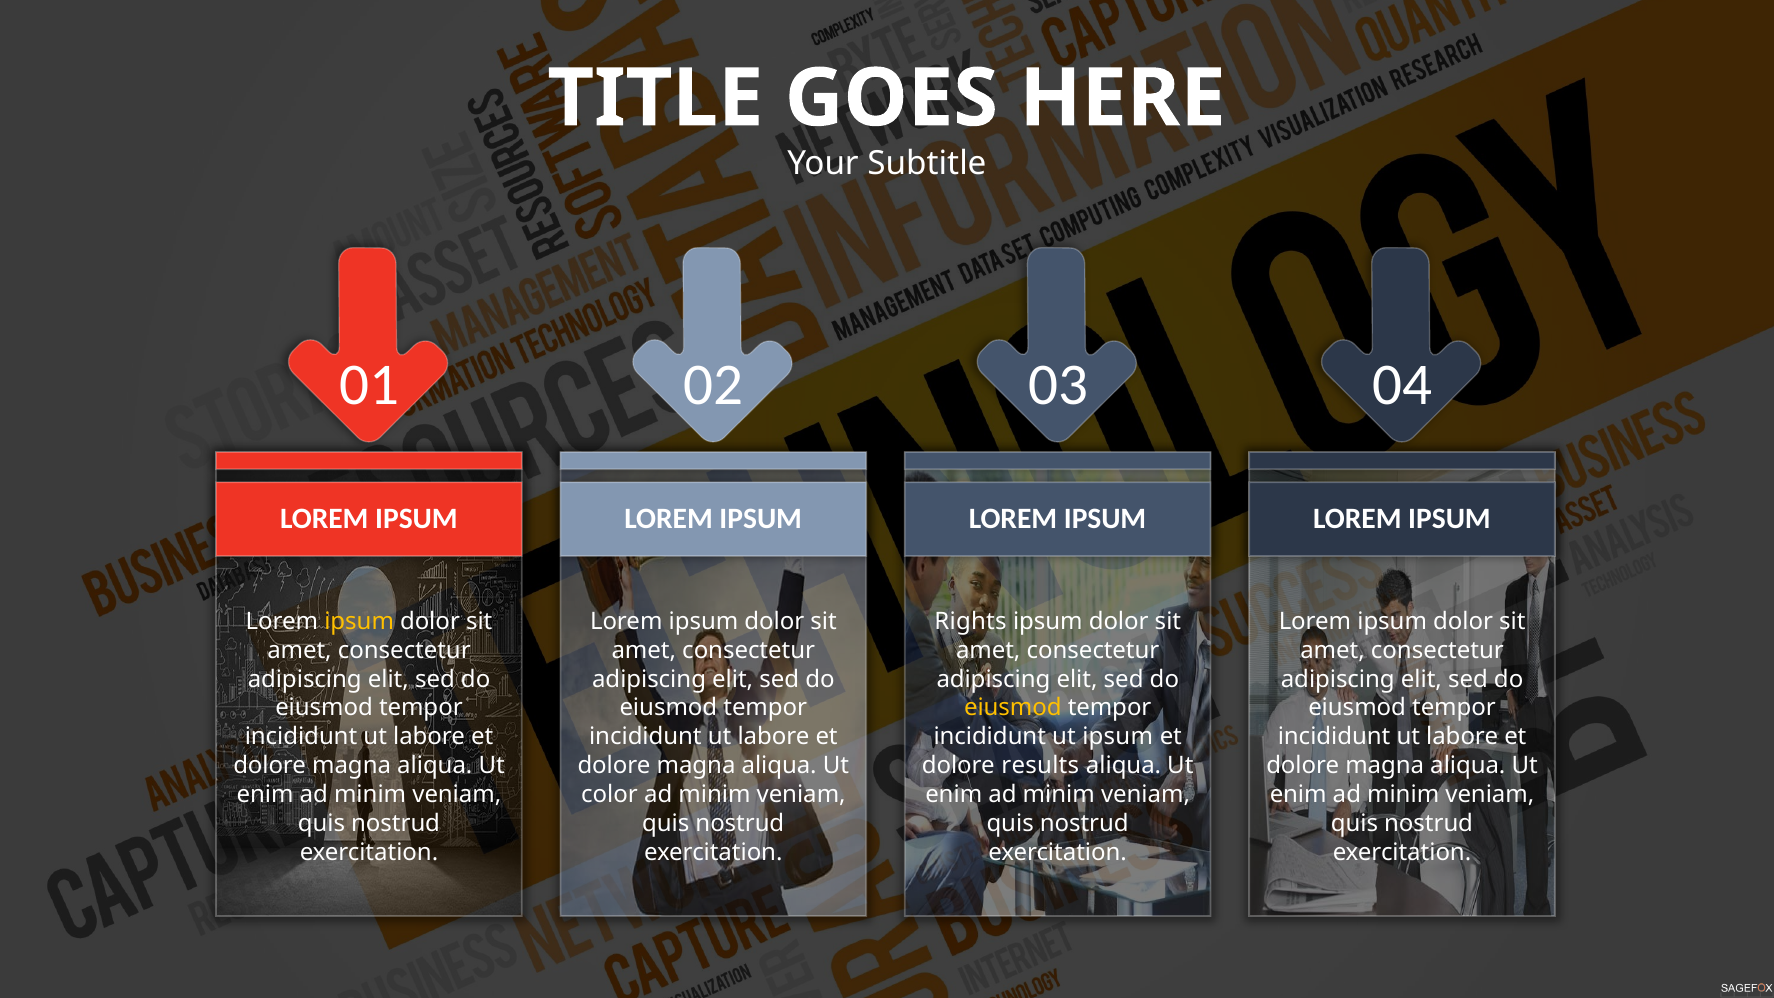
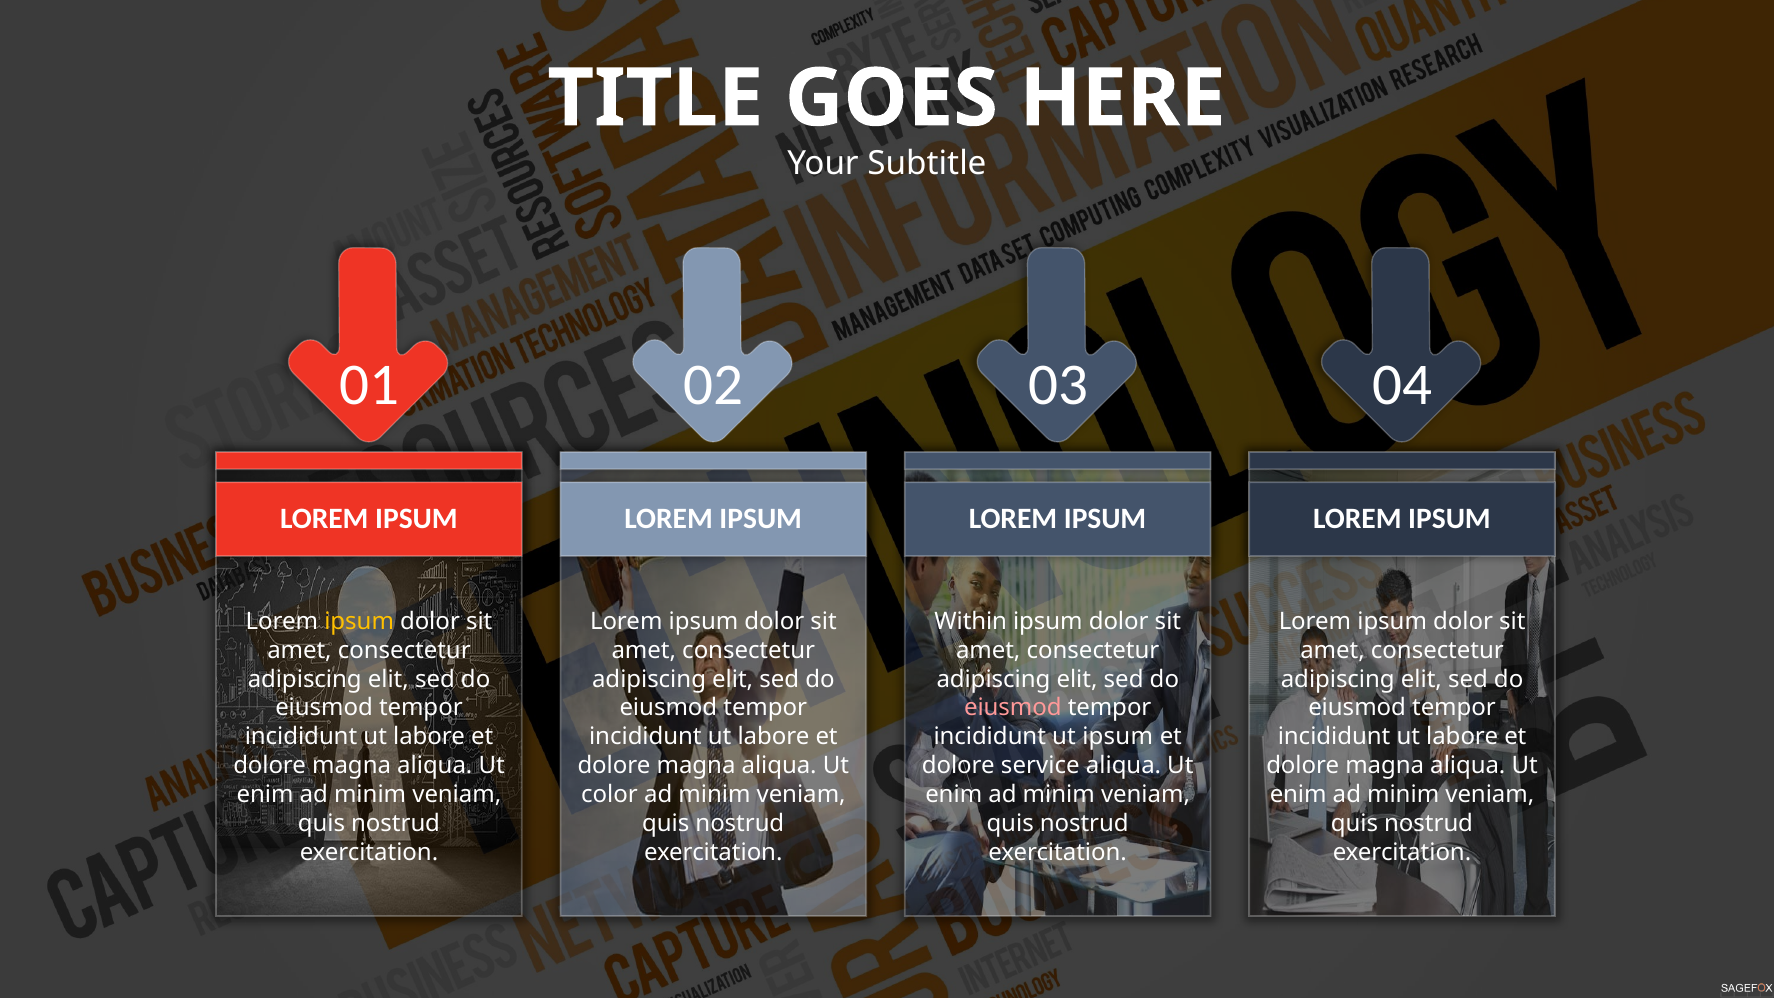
Rights: Rights -> Within
eiusmod at (1013, 708) colour: yellow -> pink
results: results -> service
